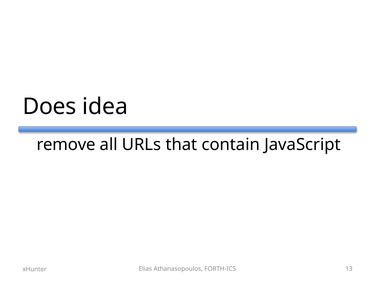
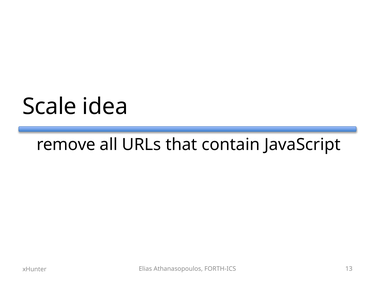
Does: Does -> Scale
